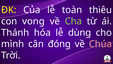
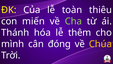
vong: vong -> miến
dùng: dùng -> thêm
Chúa colour: pink -> yellow
